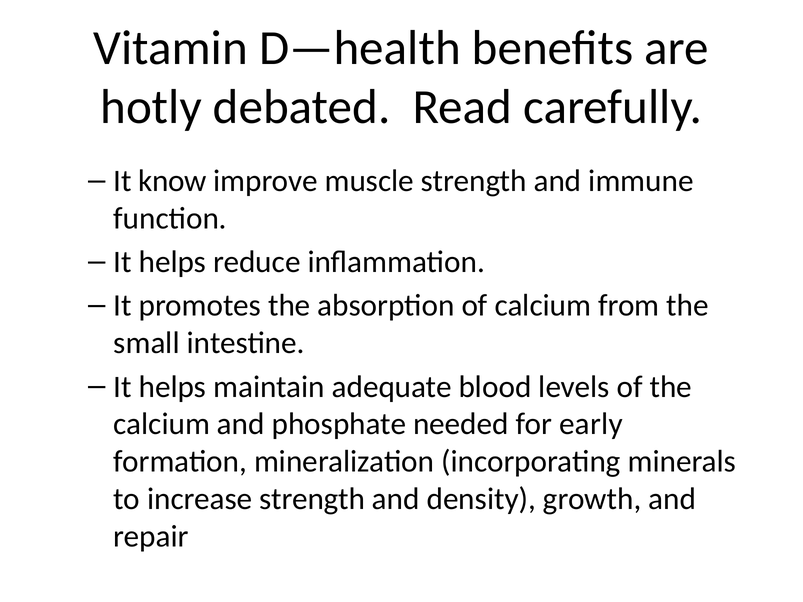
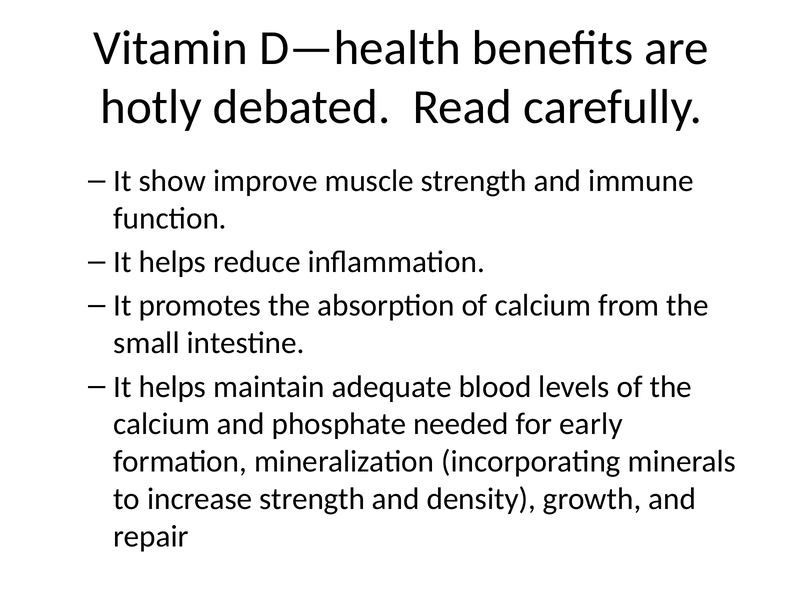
know: know -> show
